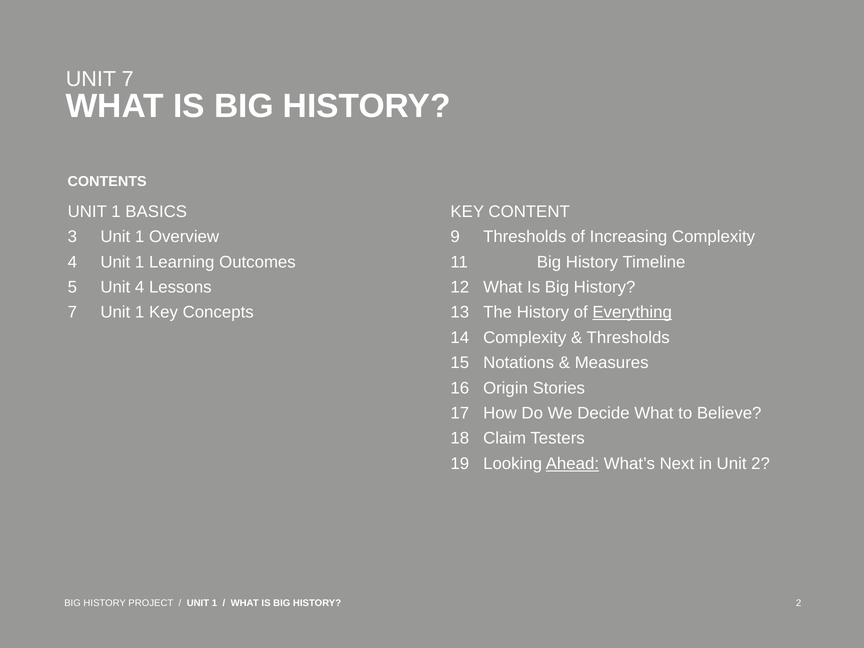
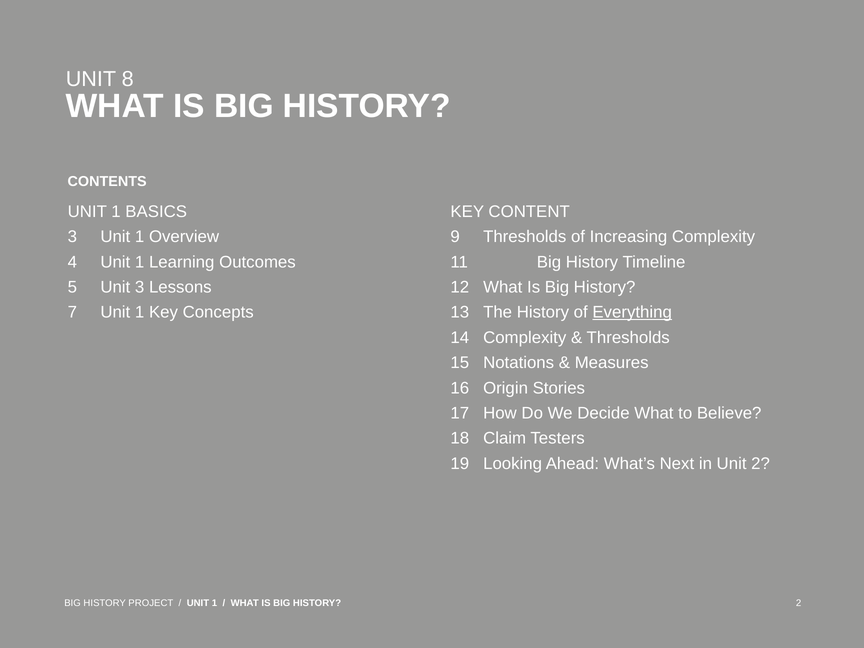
UNIT 7: 7 -> 8
Unit 4: 4 -> 3
Ahead underline: present -> none
